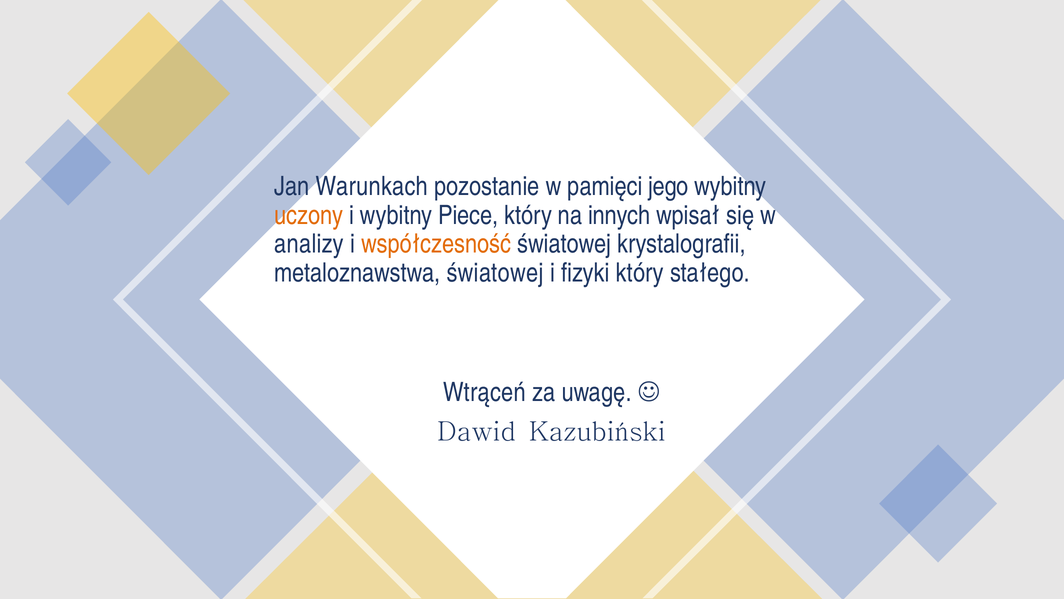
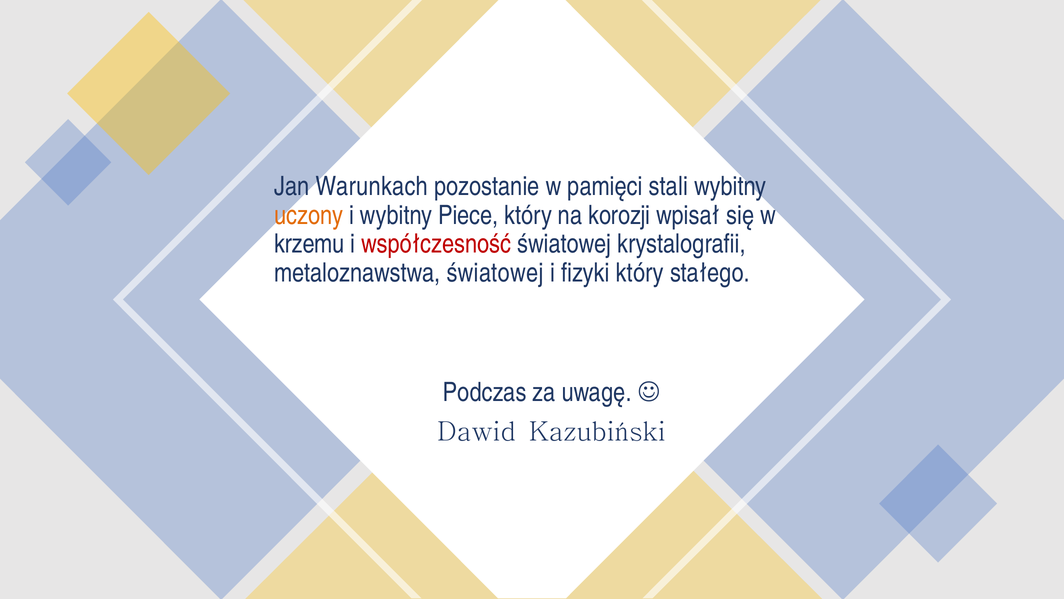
jego: jego -> stali
innych: innych -> korozji
analizy: analizy -> krzemu
współczesność colour: orange -> red
Wtrąceń: Wtrąceń -> Podczas
